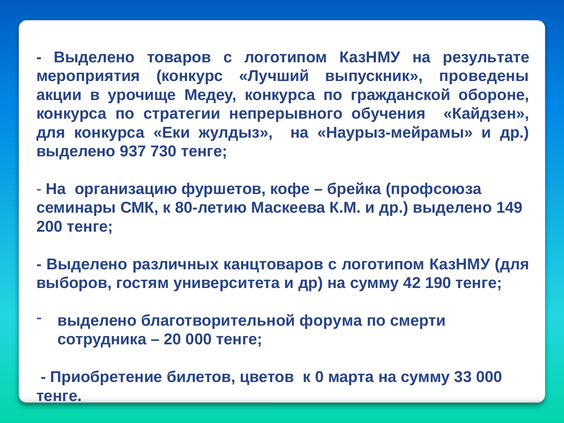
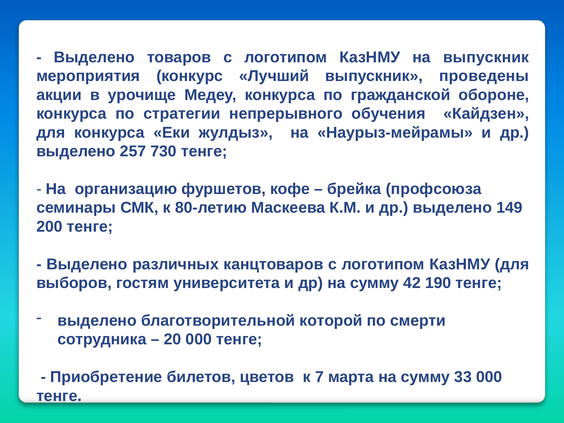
на результате: результате -> выпускник
937: 937 -> 257
форума: форума -> которой
0: 0 -> 7
